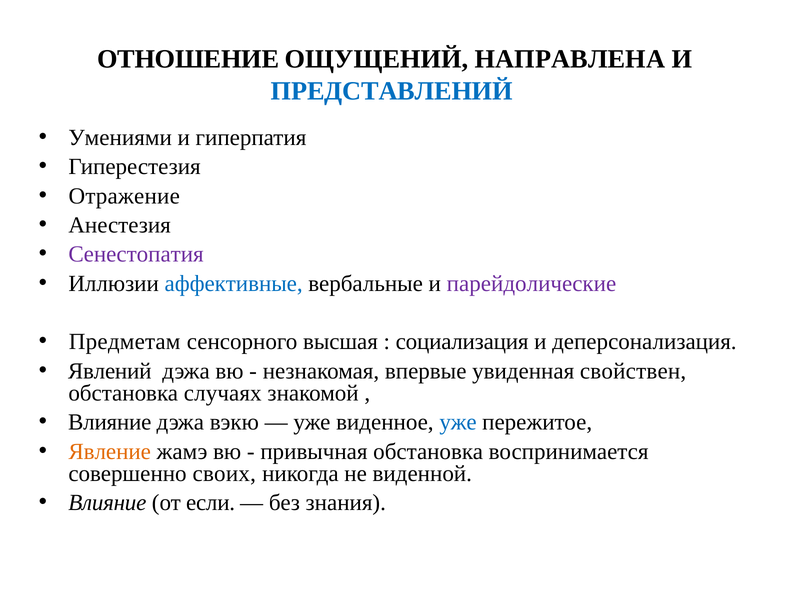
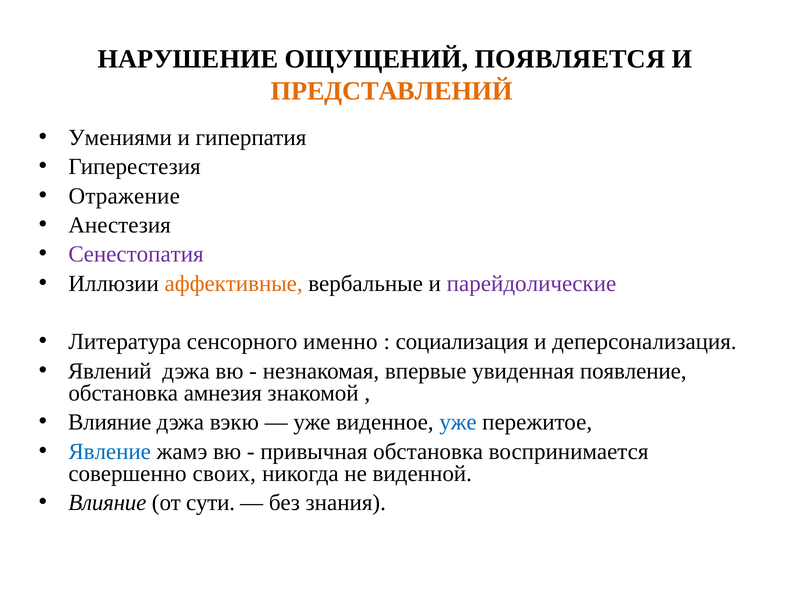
ОТНОШЕНИЕ: ОТНОШЕНИЕ -> НАРУШЕНИЕ
НАПРАВЛЕНА: НАПРАВЛЕНА -> ПОЯВЛЯЕТСЯ
ПРЕДСТАВЛЕНИЙ colour: blue -> orange
аффективные colour: blue -> orange
Предметам: Предметам -> Литература
высшая: высшая -> именно
свойствен: свойствен -> появление
случаях: случаях -> амнезия
Явление colour: orange -> blue
если: если -> сути
